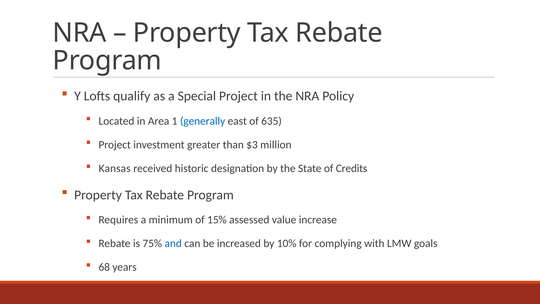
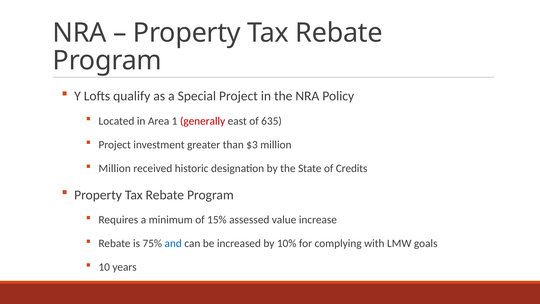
generally colour: blue -> red
Kansas at (115, 168): Kansas -> Million
68: 68 -> 10
